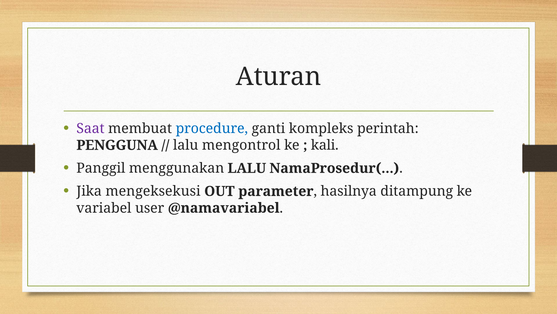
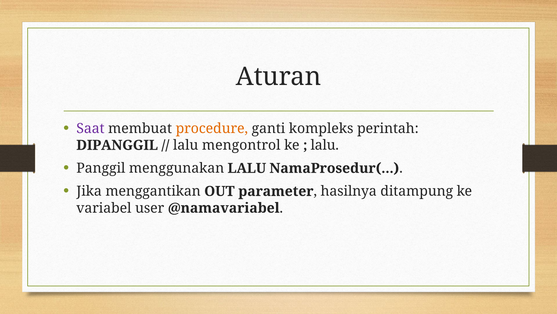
procedure colour: blue -> orange
PENGGUNA: PENGGUNA -> DIPANGGIL
kali at (325, 145): kali -> lalu
mengeksekusi: mengeksekusi -> menggantikan
